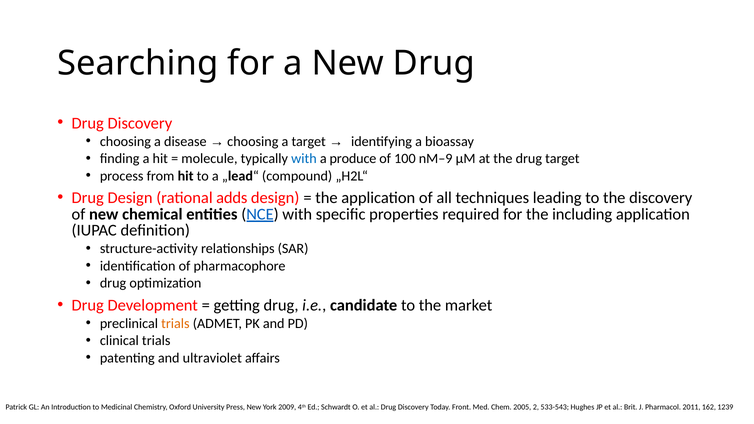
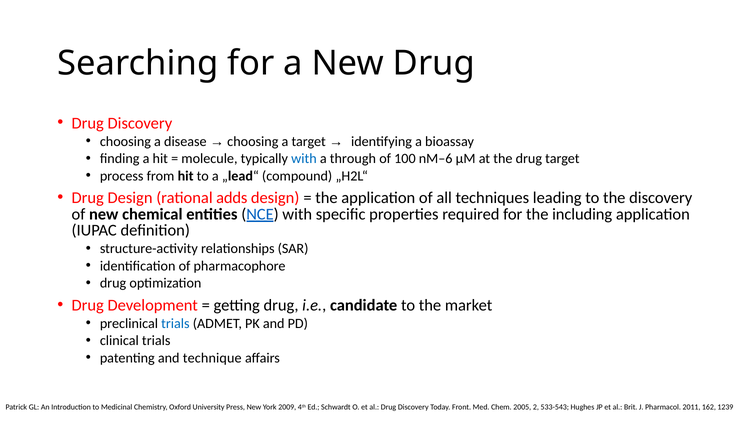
produce: produce -> through
nM–9: nM–9 -> nM–6
trials at (175, 324) colour: orange -> blue
ultraviolet: ultraviolet -> technique
